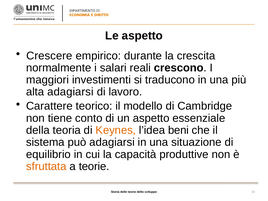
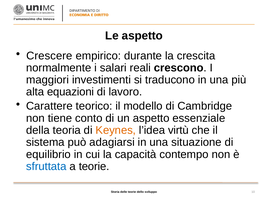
alta adagiarsi: adagiarsi -> equazioni
beni: beni -> virtù
produttive: produttive -> contempo
sfruttata colour: orange -> blue
